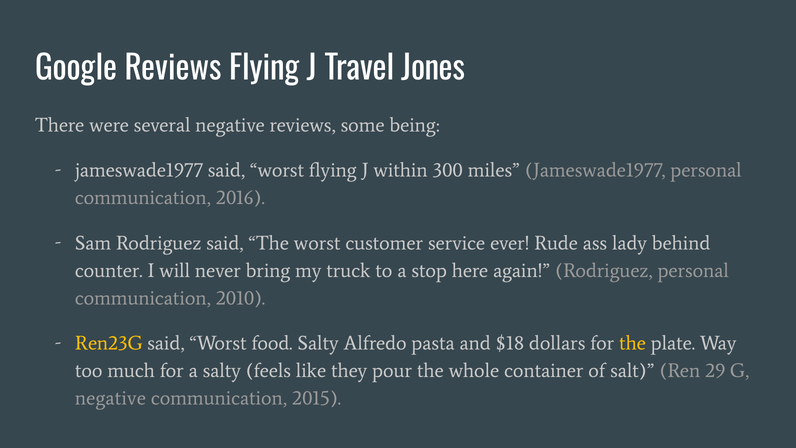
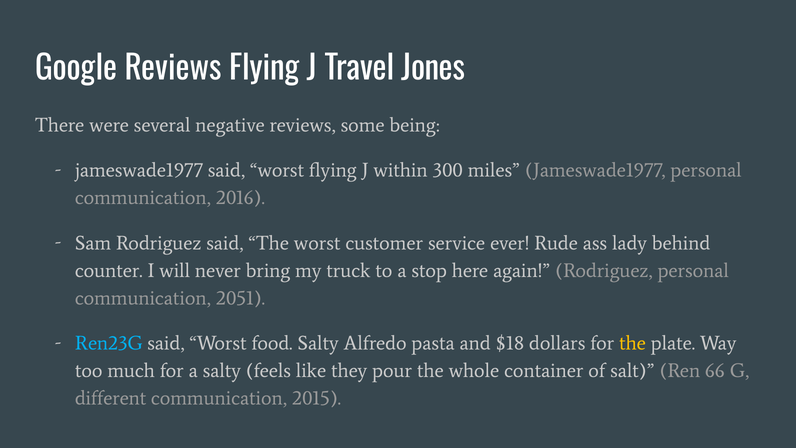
2010: 2010 -> 2051
Ren23G colour: yellow -> light blue
29: 29 -> 66
negative at (110, 398): negative -> different
